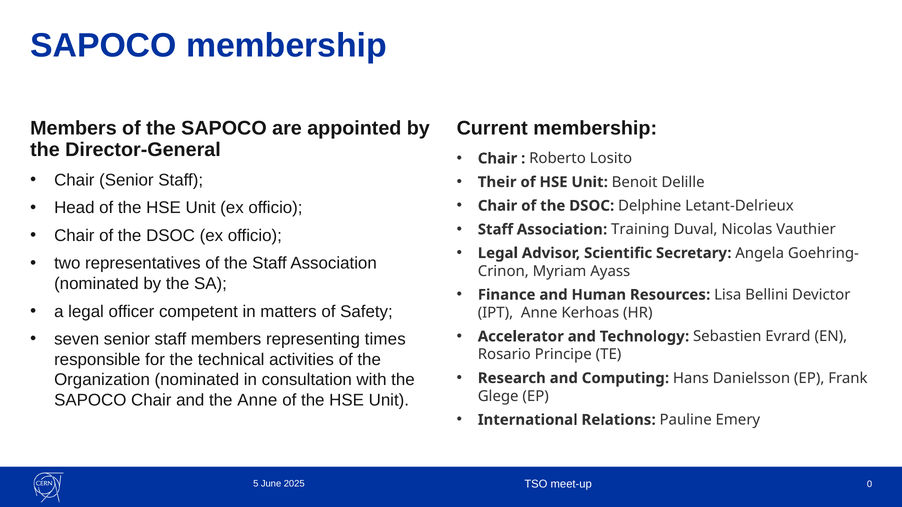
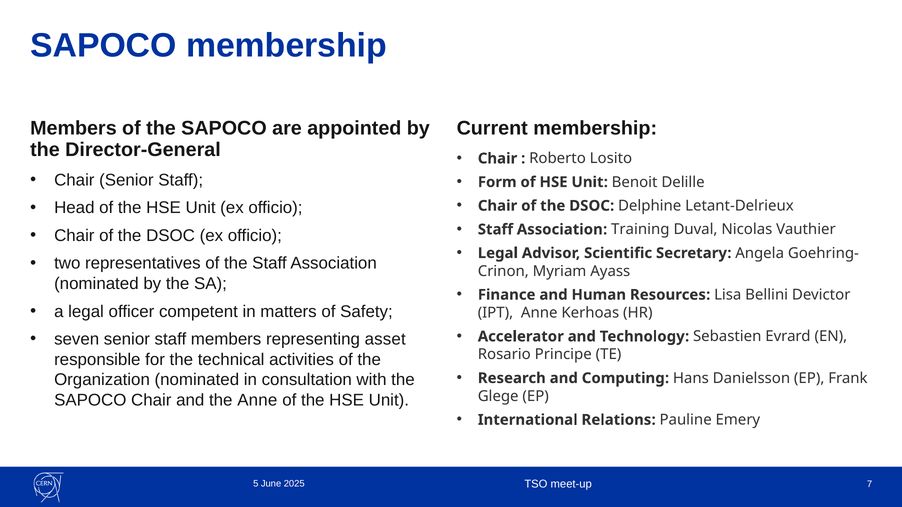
Their: Their -> Form
times: times -> asset
0: 0 -> 7
